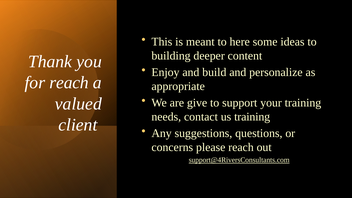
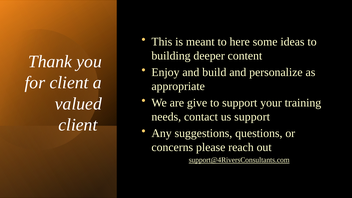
for reach: reach -> client
us training: training -> support
